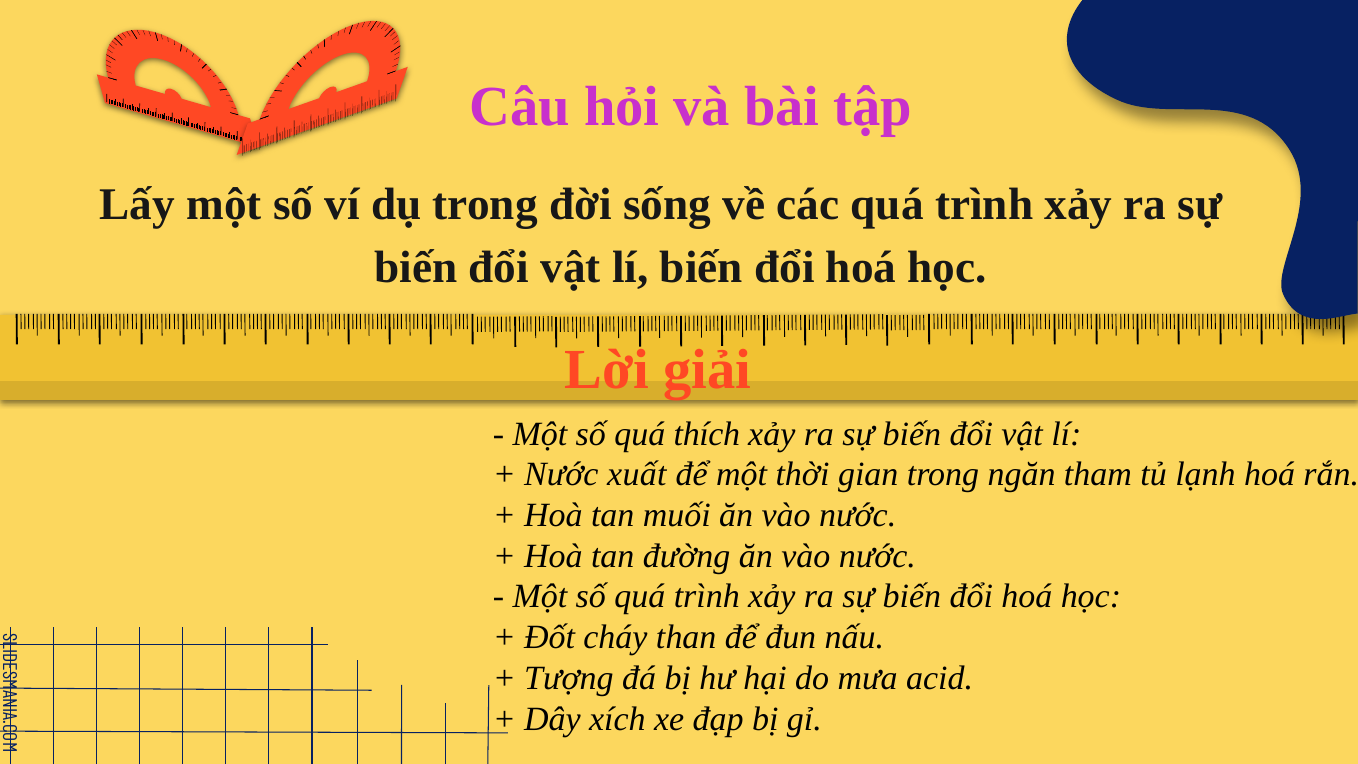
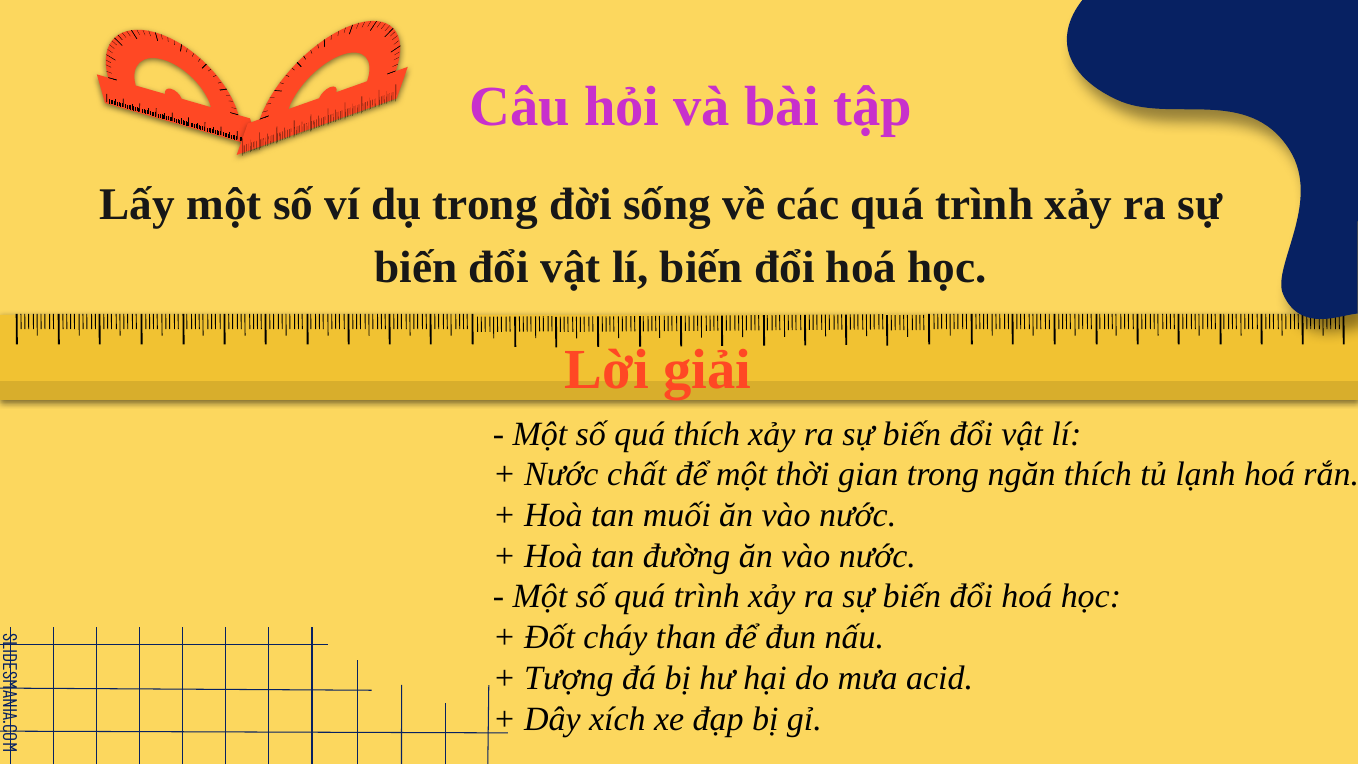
xuất: xuất -> chất
ngăn tham: tham -> thích
